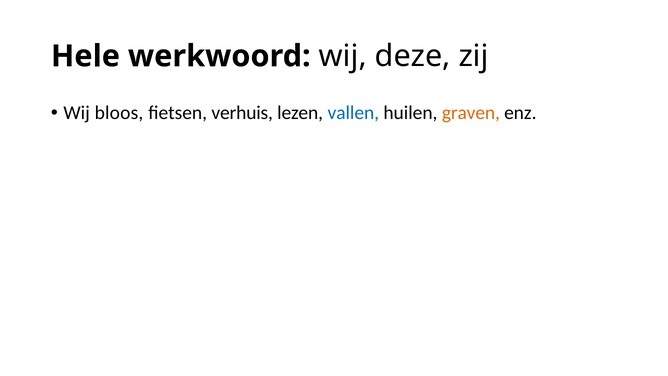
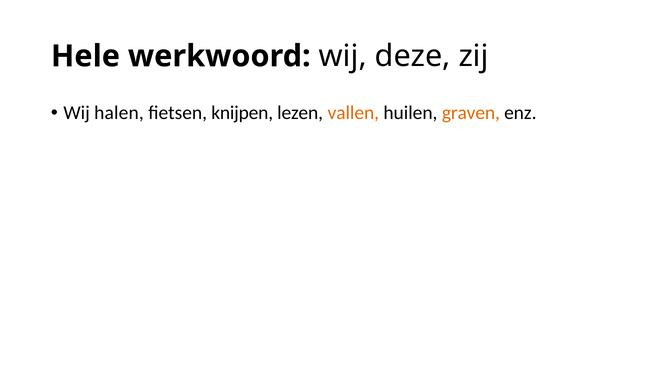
bloos: bloos -> halen
verhuis: verhuis -> knijpen
vallen colour: blue -> orange
